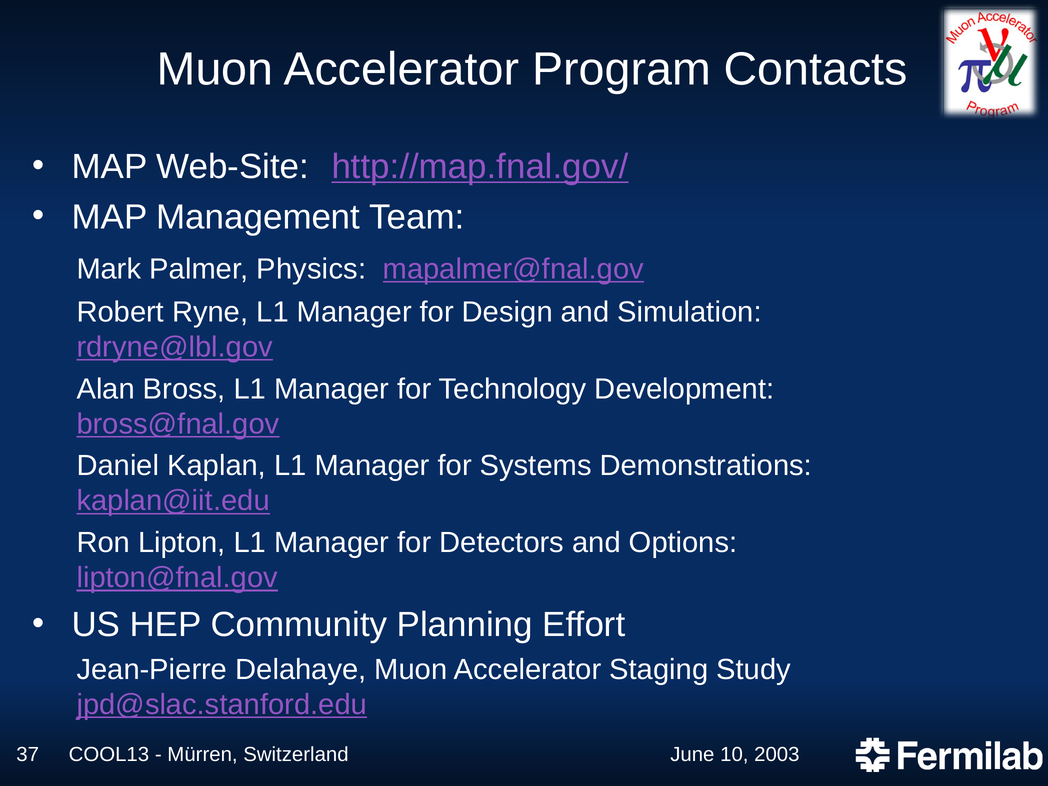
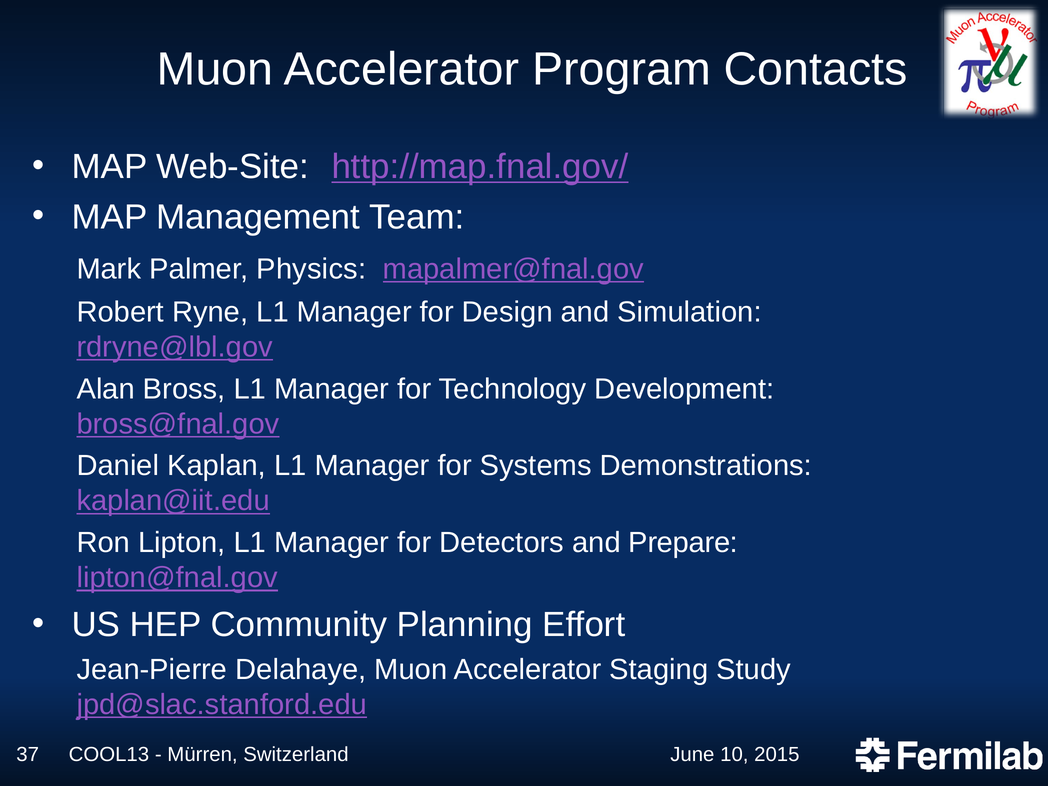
Options: Options -> Prepare
2003: 2003 -> 2015
